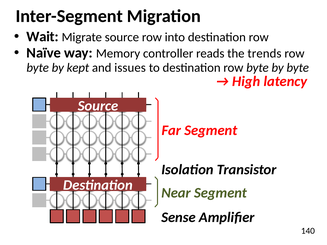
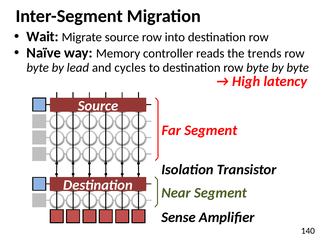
kept: kept -> lead
issues: issues -> cycles
